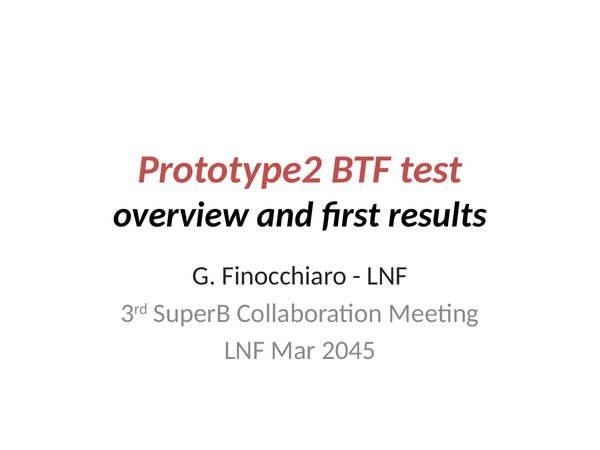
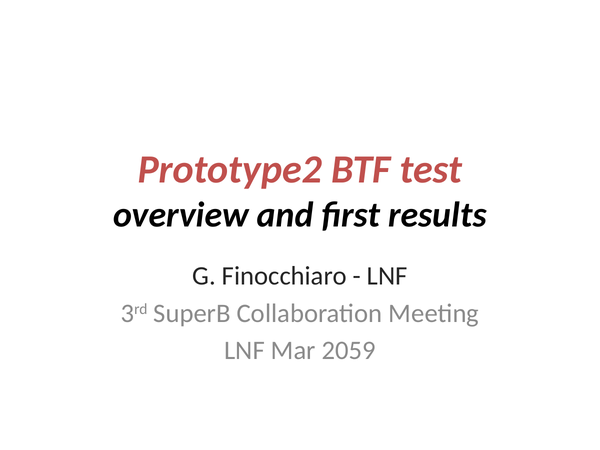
2045: 2045 -> 2059
